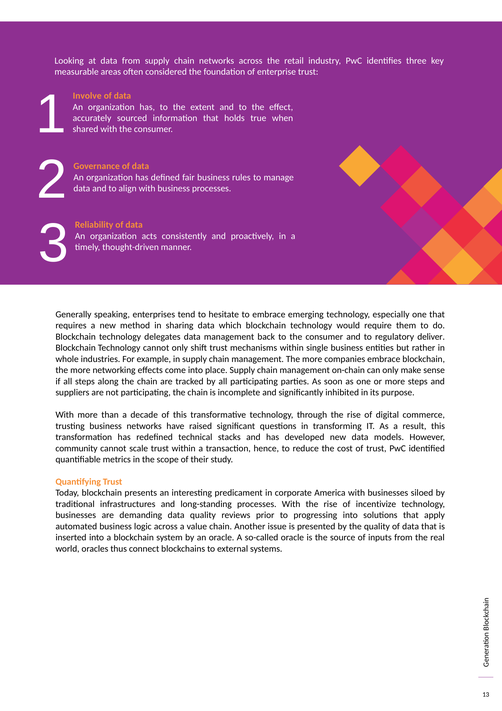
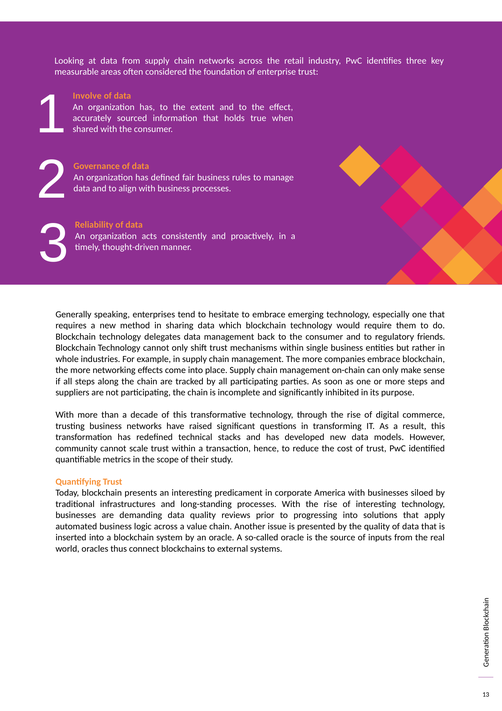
deliver: deliver -> friends
of incentivize: incentivize -> interesting
